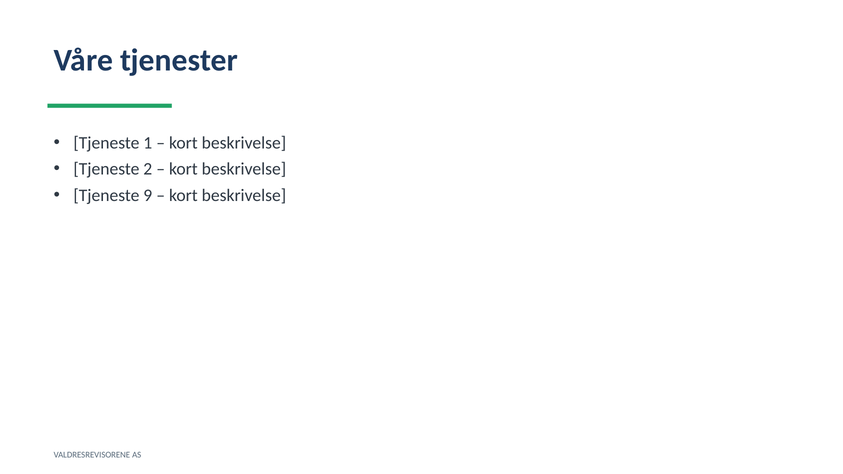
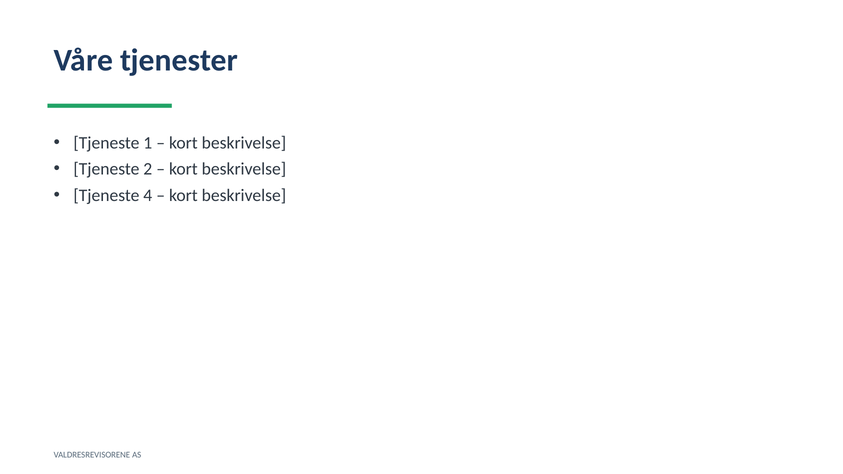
9: 9 -> 4
